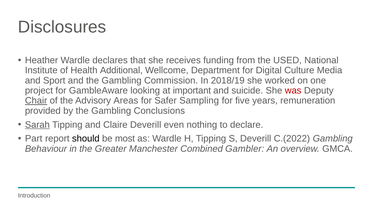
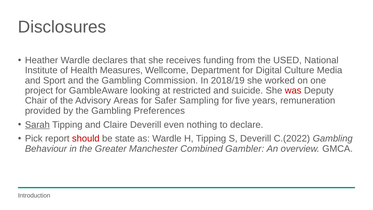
Additional: Additional -> Measures
important: important -> restricted
Chair underline: present -> none
Conclusions: Conclusions -> Preferences
Part: Part -> Pick
should colour: black -> red
most: most -> state
